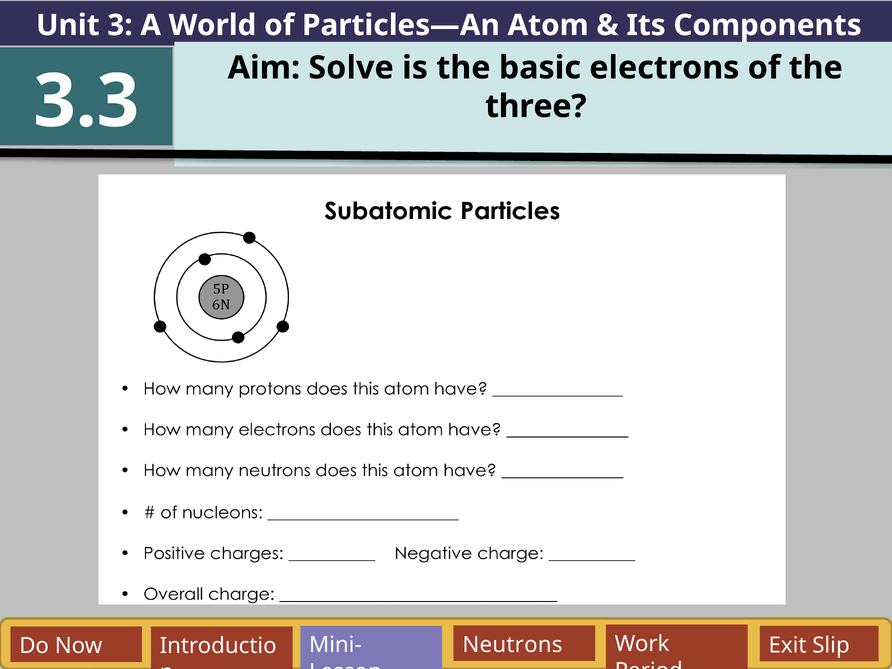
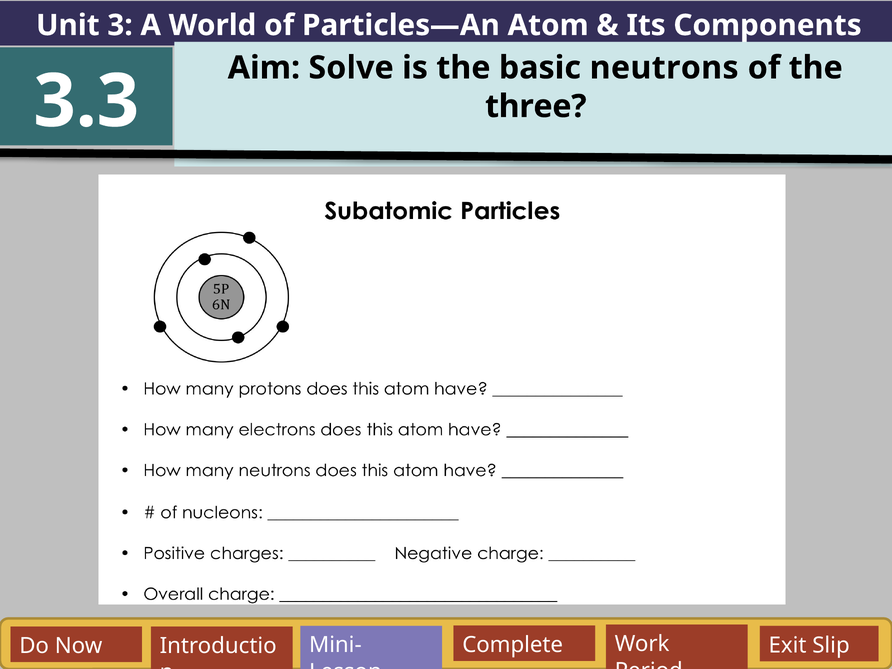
electrons: electrons -> neutrons
Neutrons: Neutrons -> Complete
